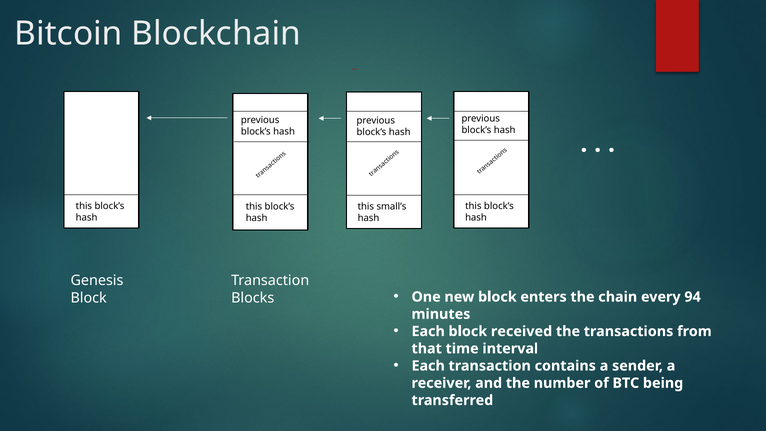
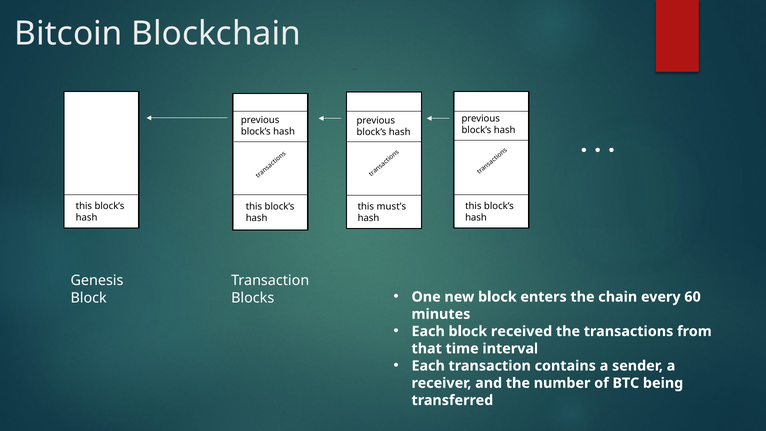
small’s: small’s -> must’s
94: 94 -> 60
